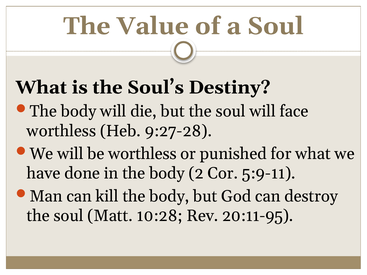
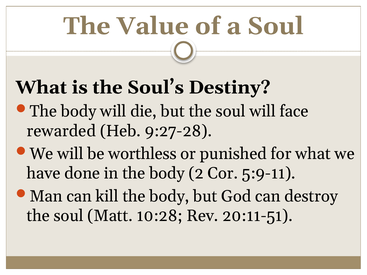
worthless at (61, 131): worthless -> rewarded
20:11-95: 20:11-95 -> 20:11-51
